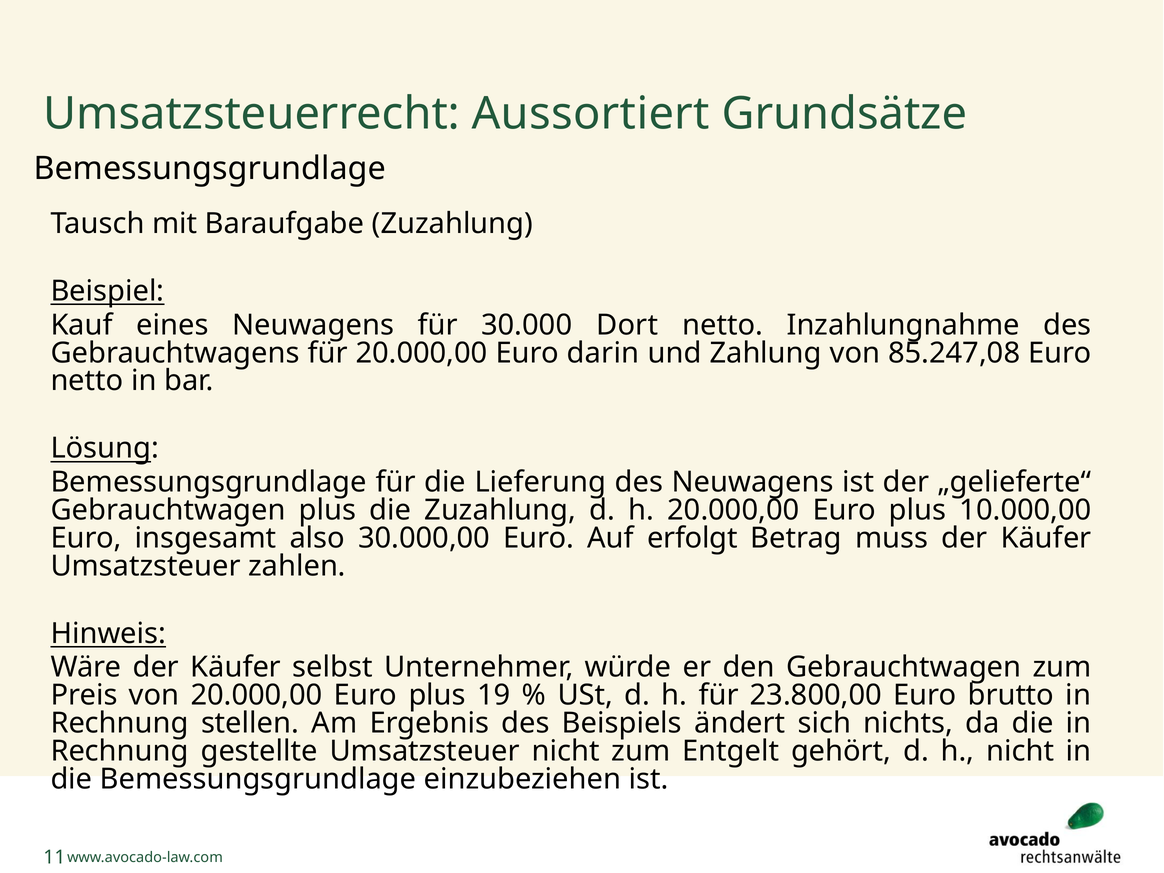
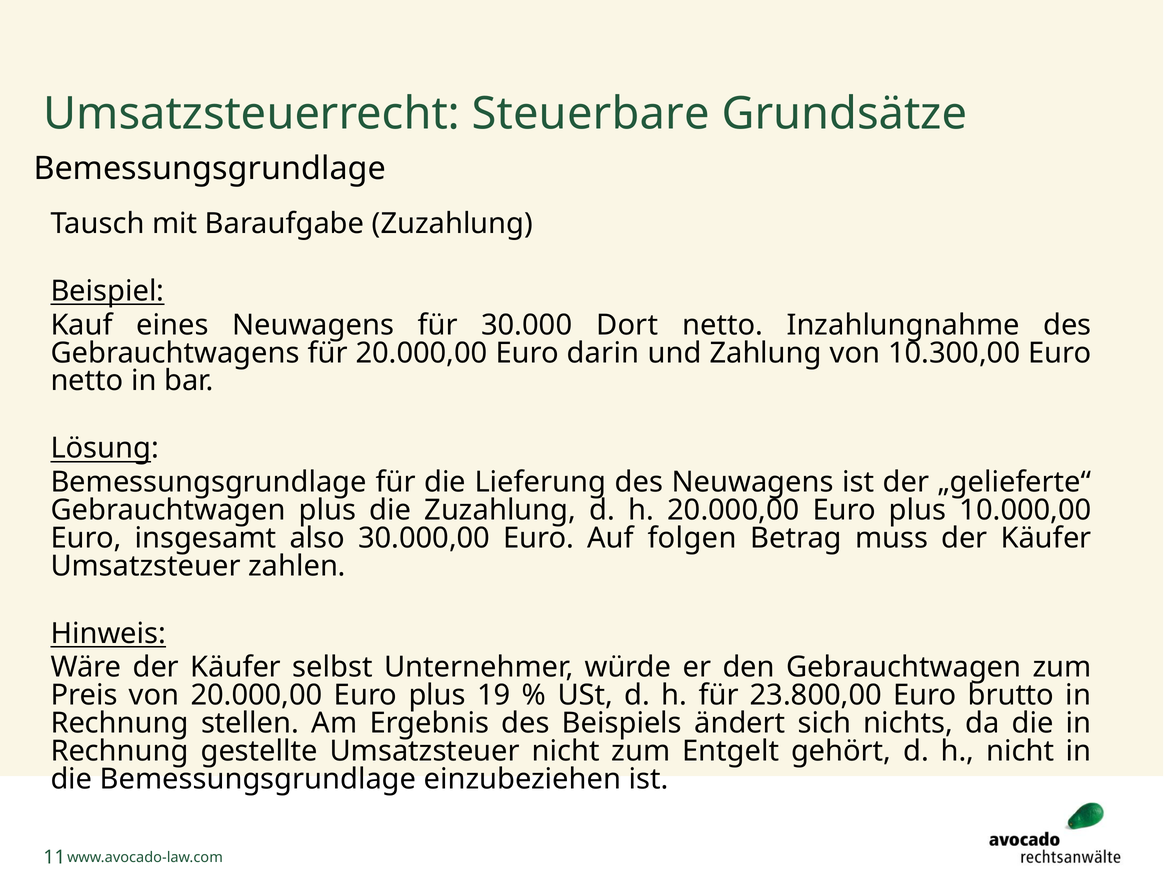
Aussortiert: Aussortiert -> Steuerbare
85.247,08: 85.247,08 -> 10.300,00
erfolgt: erfolgt -> folgen
